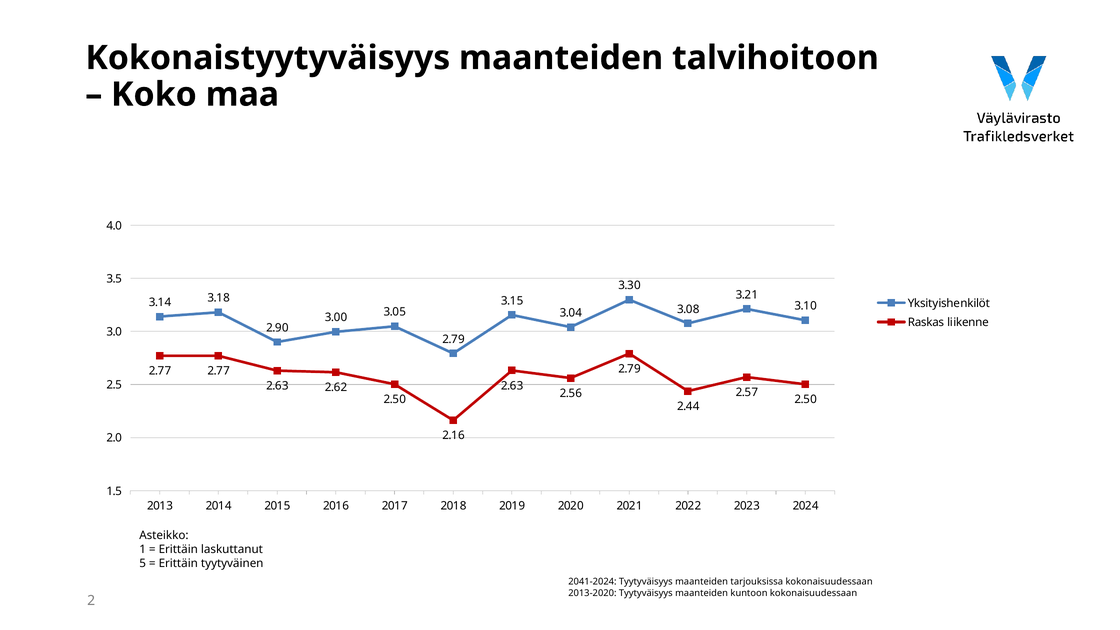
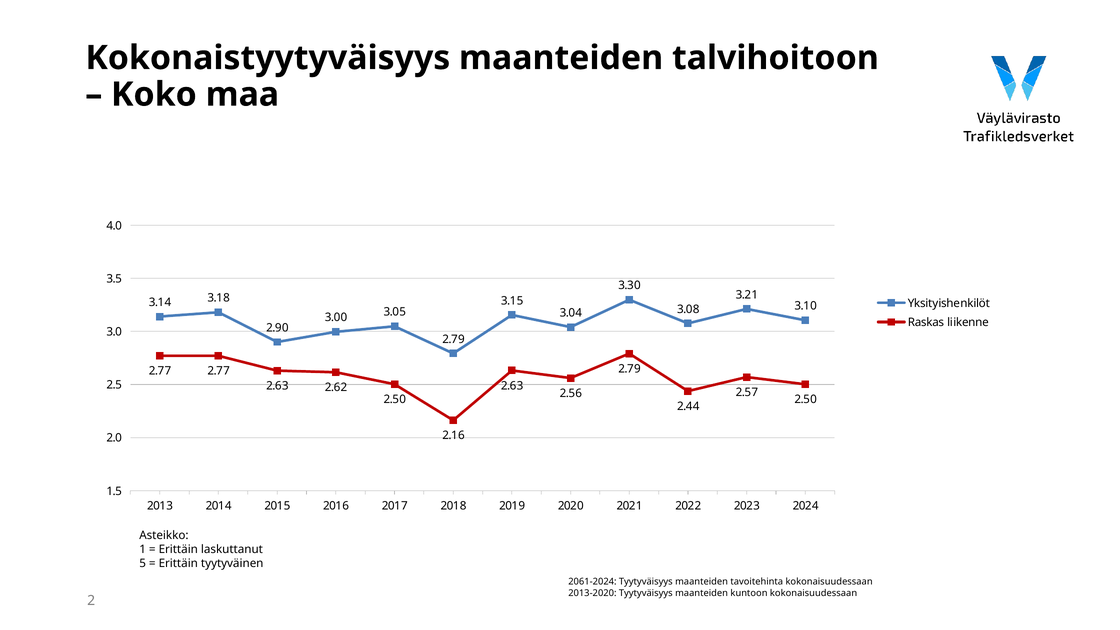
2041-2024: 2041-2024 -> 2061-2024
tarjouksissa: tarjouksissa -> tavoitehinta
